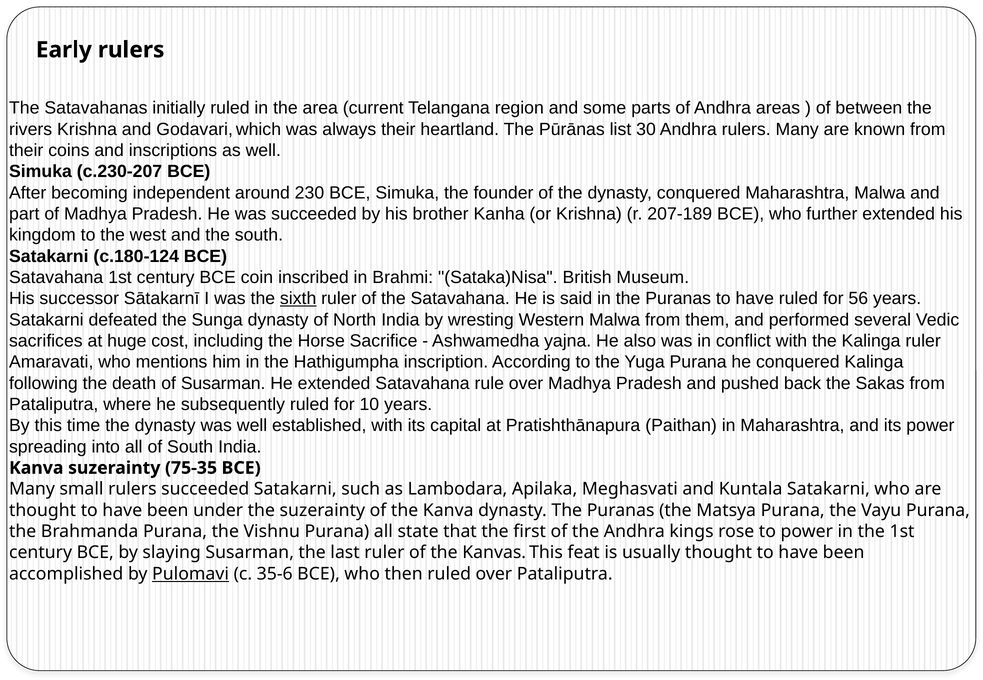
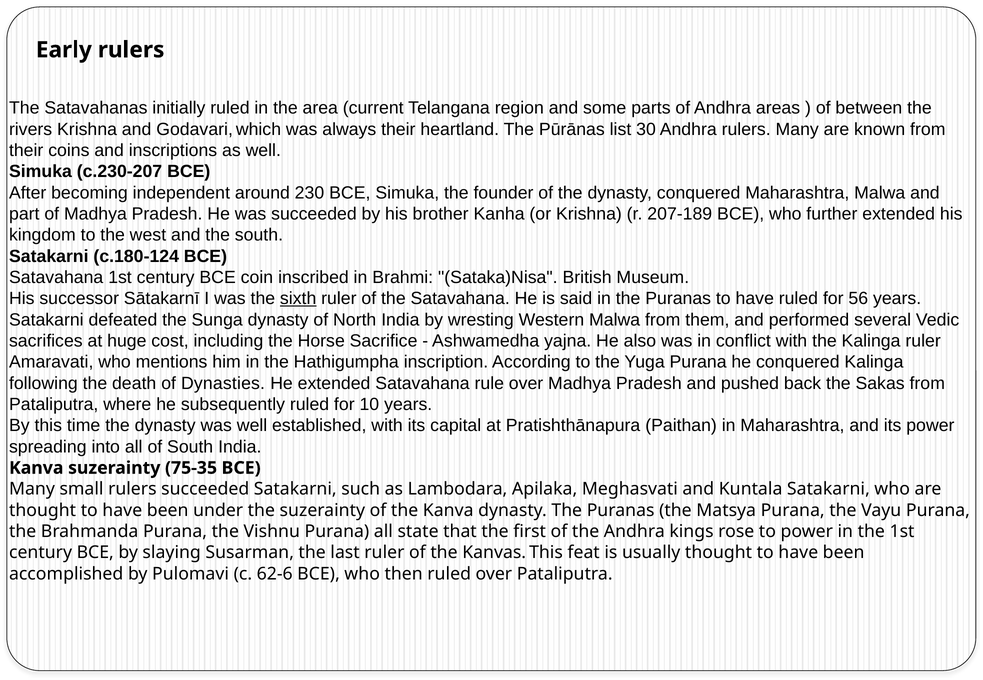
of Susarman: Susarman -> Dynasties
Pulomavi underline: present -> none
35-6: 35-6 -> 62-6
